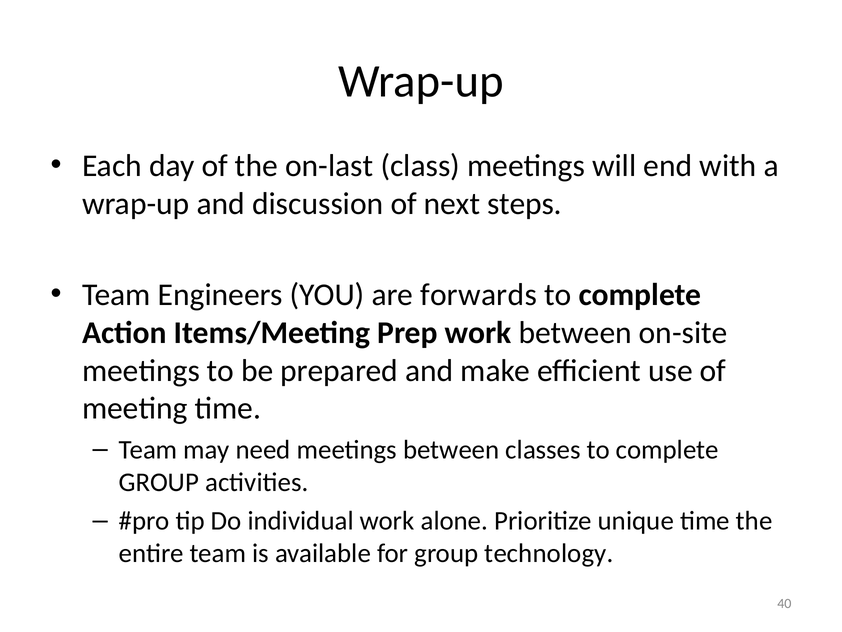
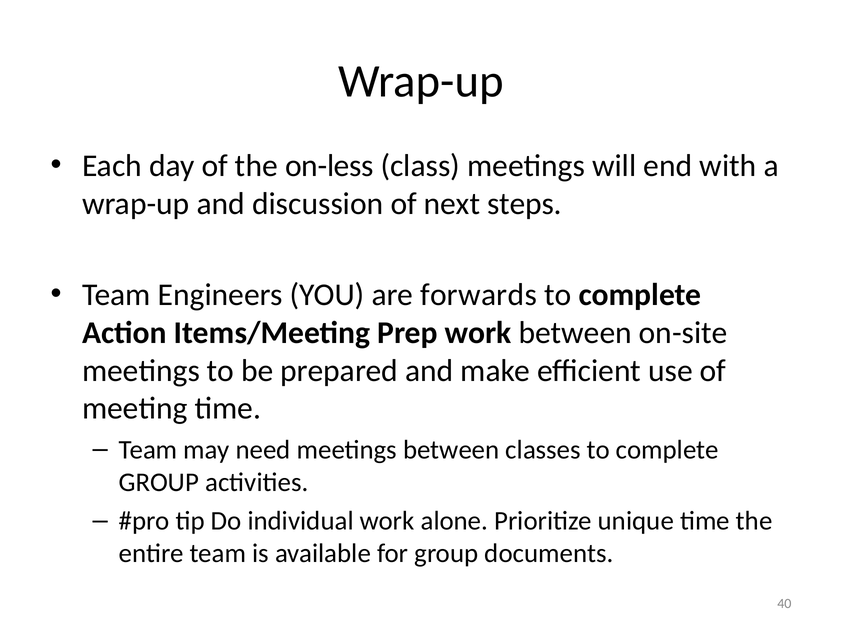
on-last: on-last -> on-less
technology: technology -> documents
